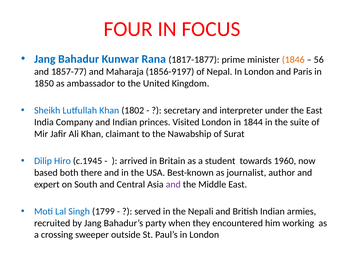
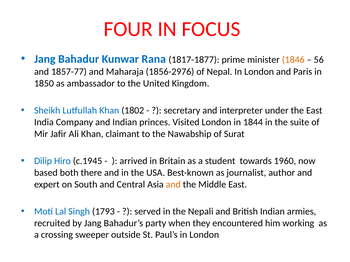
1856-9197: 1856-9197 -> 1856-2976
and at (173, 185) colour: purple -> orange
1799: 1799 -> 1793
